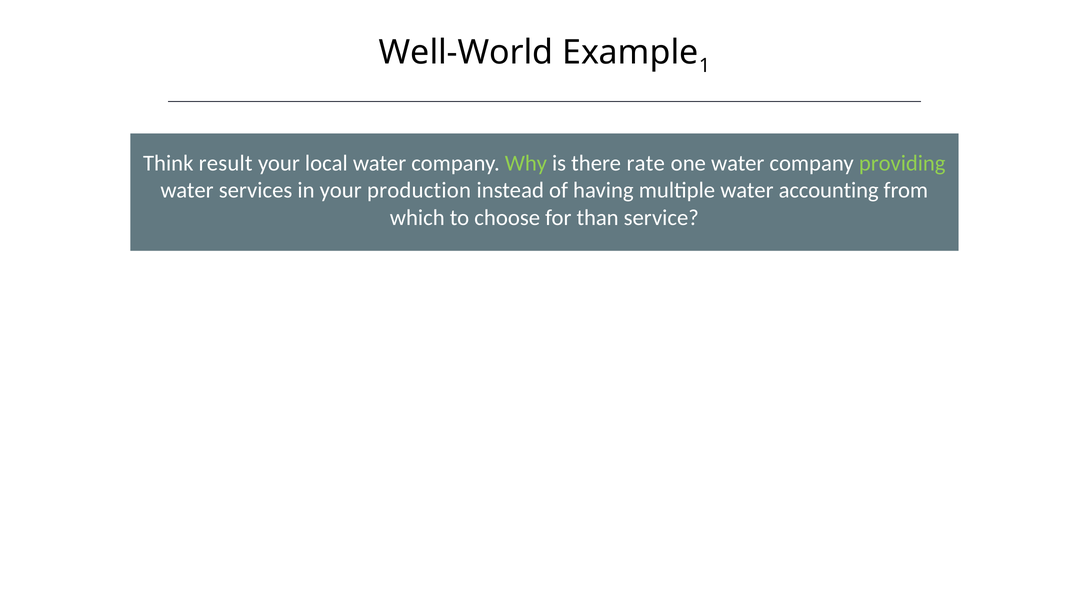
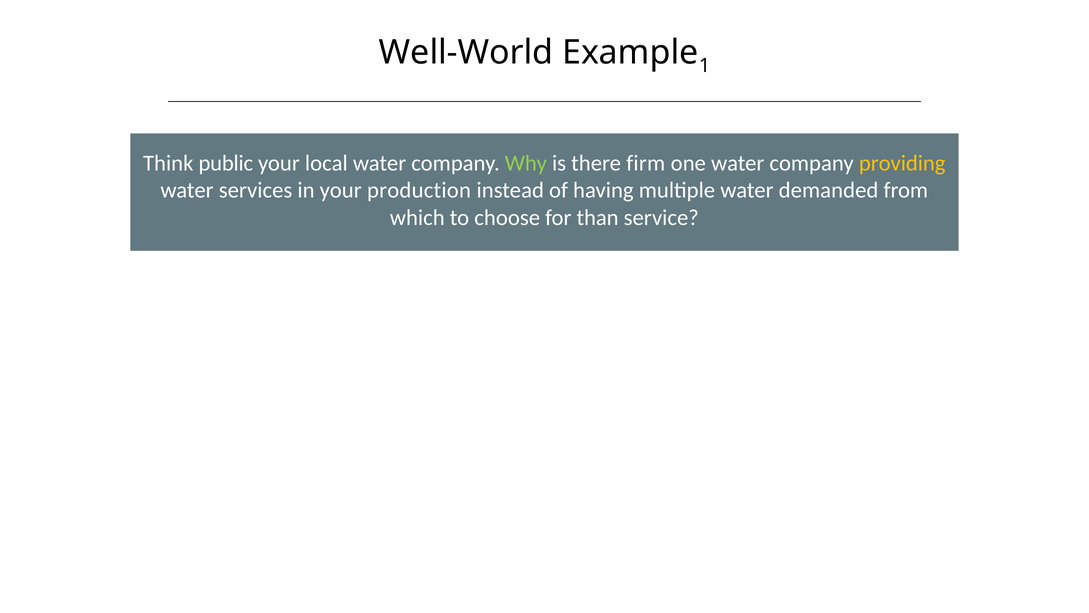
result: result -> public
rate: rate -> firm
providing colour: light green -> yellow
accounting: accounting -> demanded
